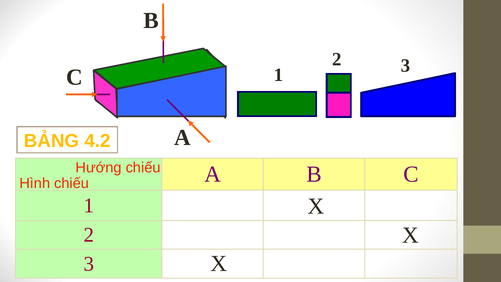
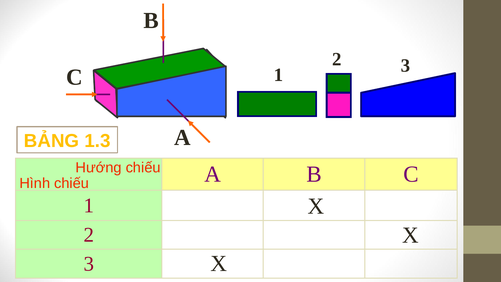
4.2: 4.2 -> 1.3
